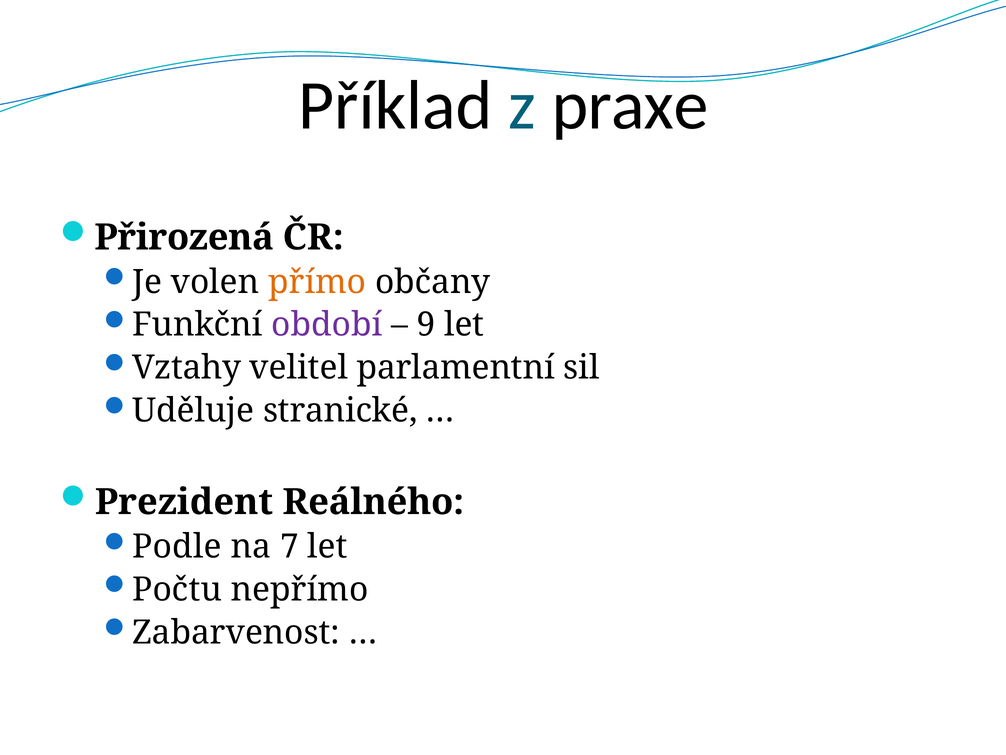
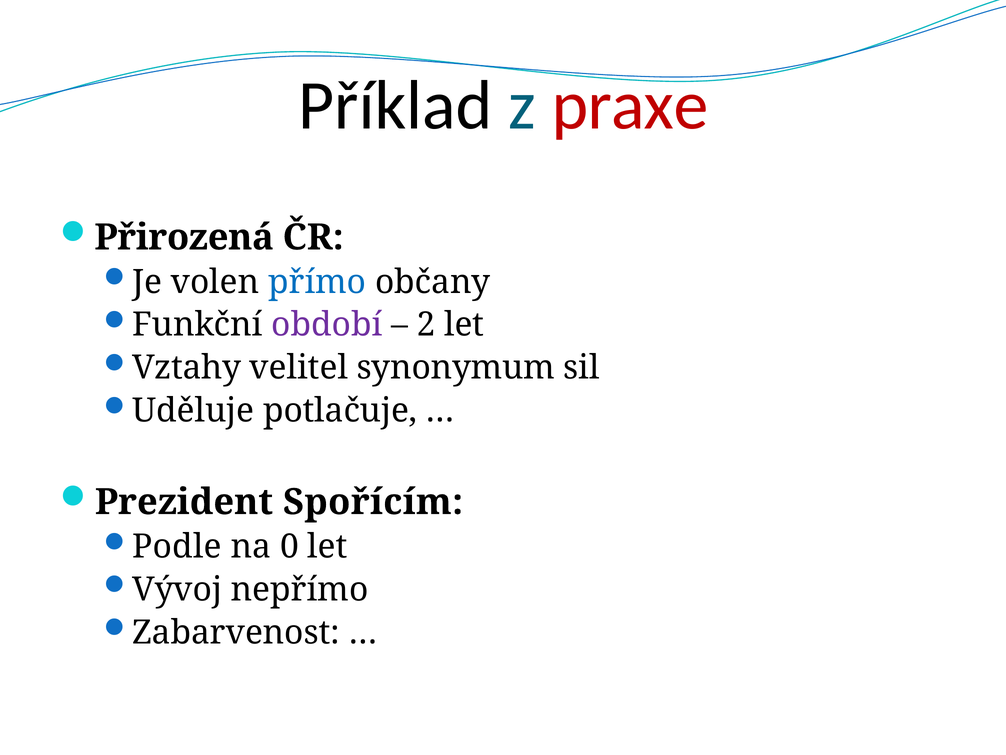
praxe colour: black -> red
přímo colour: orange -> blue
9: 9 -> 2
parlamentní: parlamentní -> synonymum
stranické: stranické -> potlačuje
Reálného: Reálného -> Spořícím
7: 7 -> 0
Počtu: Počtu -> Vývoj
